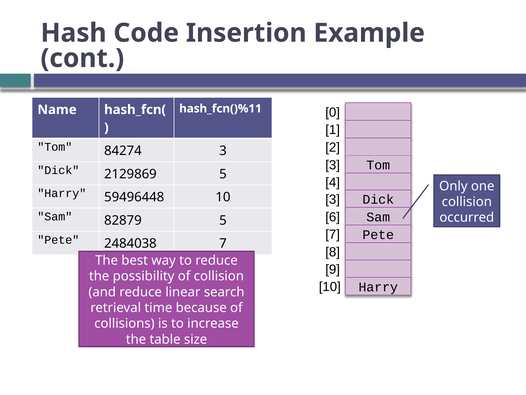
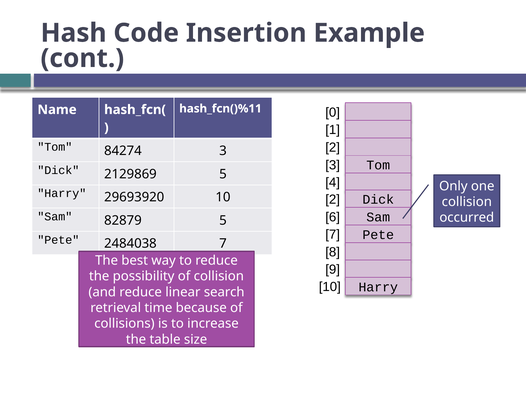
59496448: 59496448 -> 29693920
3 at (333, 199): 3 -> 2
